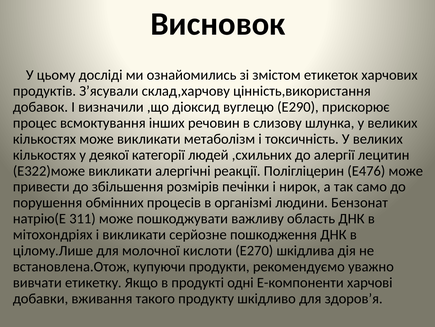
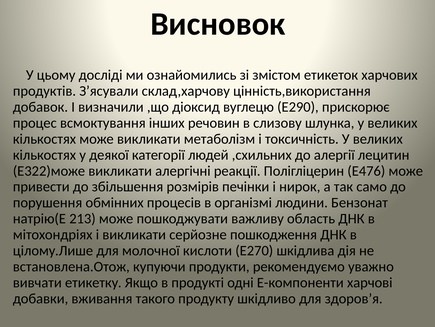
311: 311 -> 213
